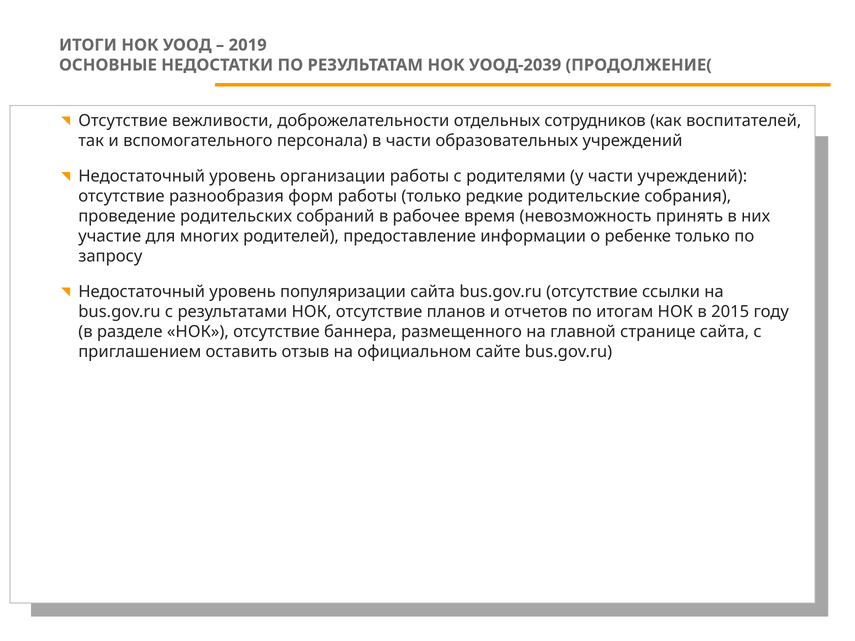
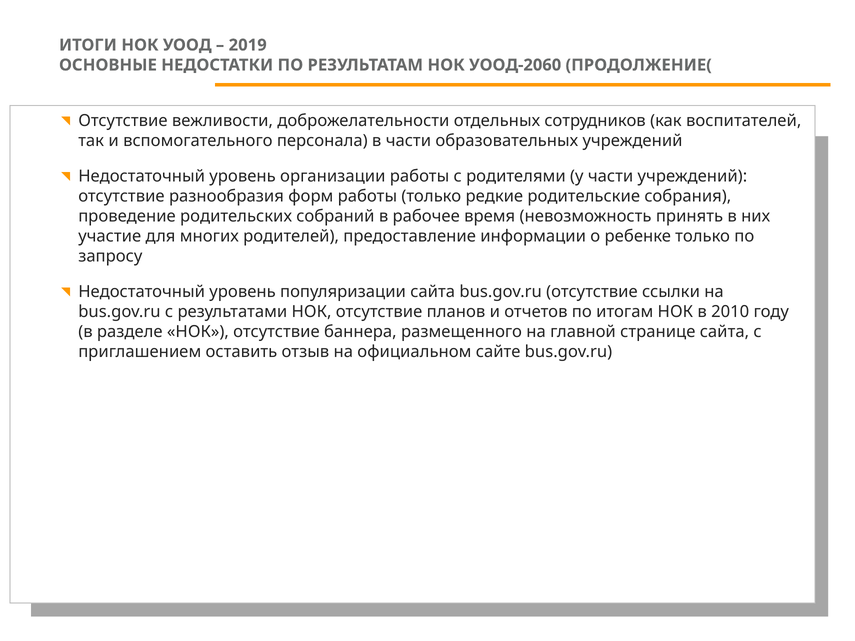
УООД-2039: УООД-2039 -> УООД-2060
2015: 2015 -> 2010
